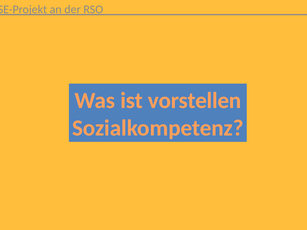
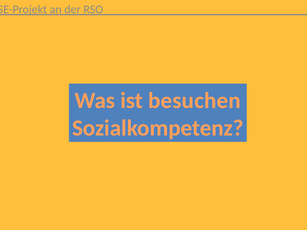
vorstellen: vorstellen -> besuchen
